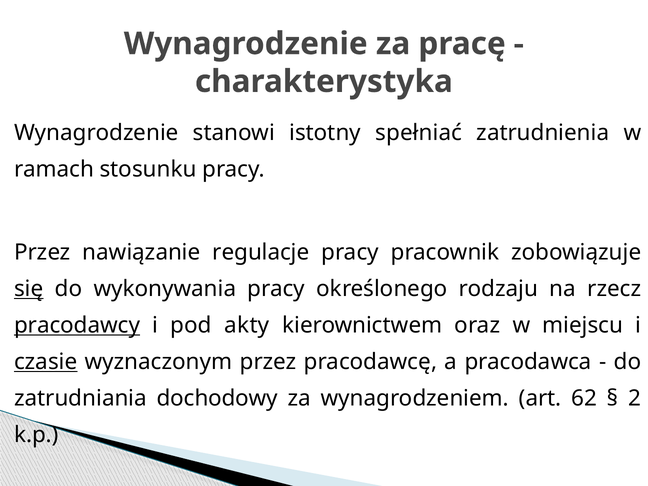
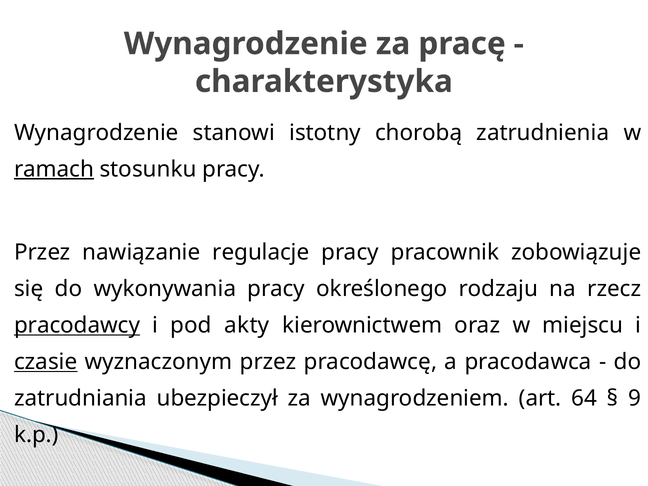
spełniać: spełniać -> chorobą
ramach underline: none -> present
się underline: present -> none
dochodowy: dochodowy -> ubezpieczył
62: 62 -> 64
2: 2 -> 9
